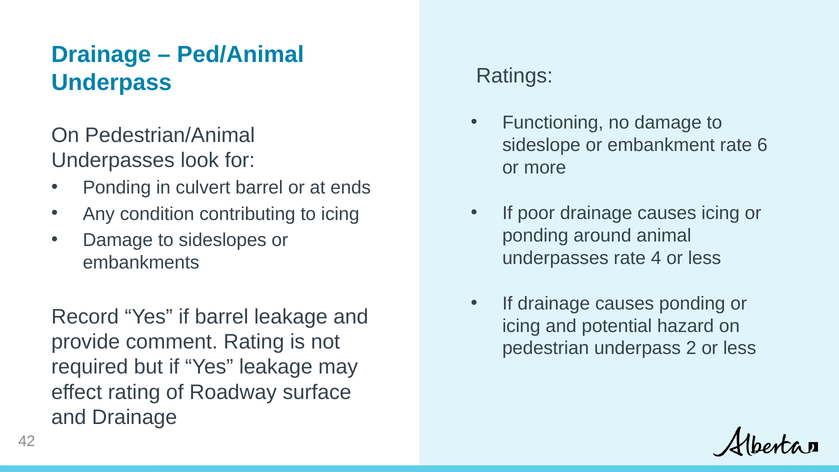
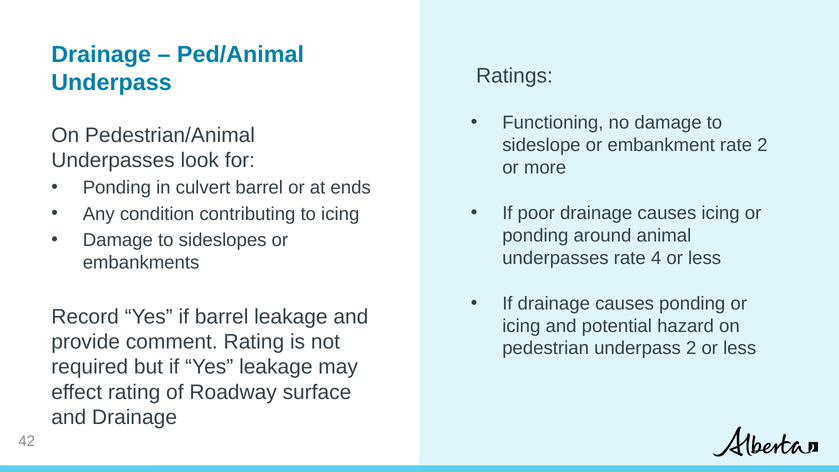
rate 6: 6 -> 2
